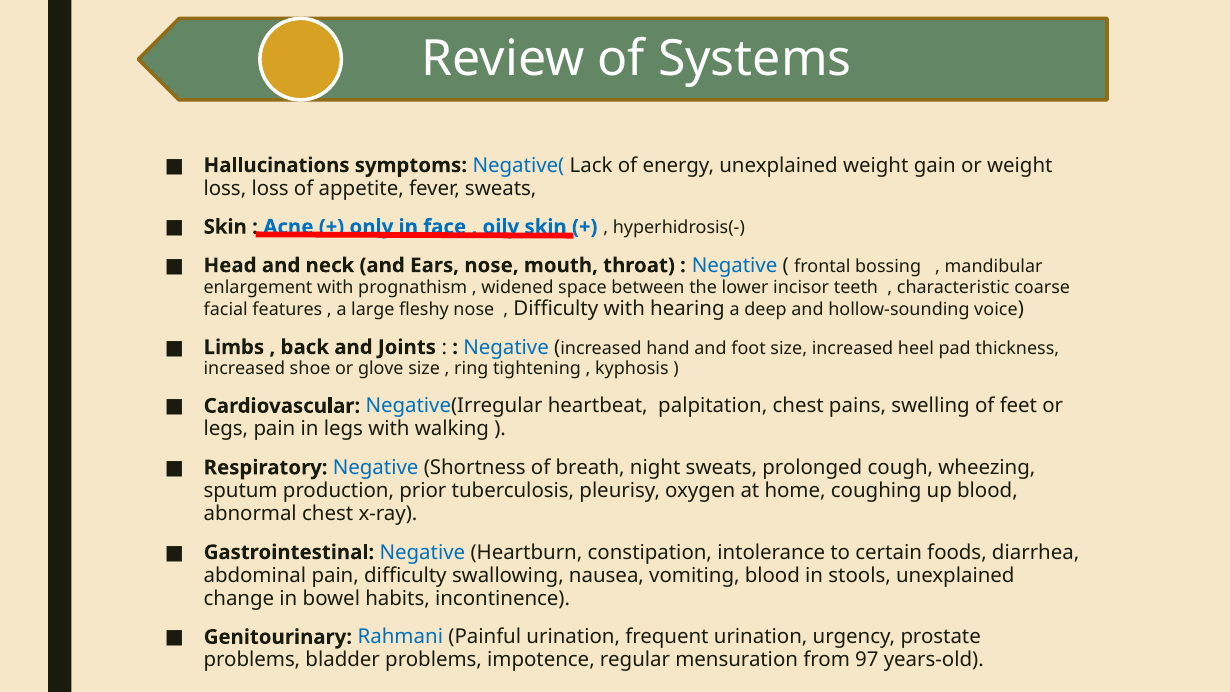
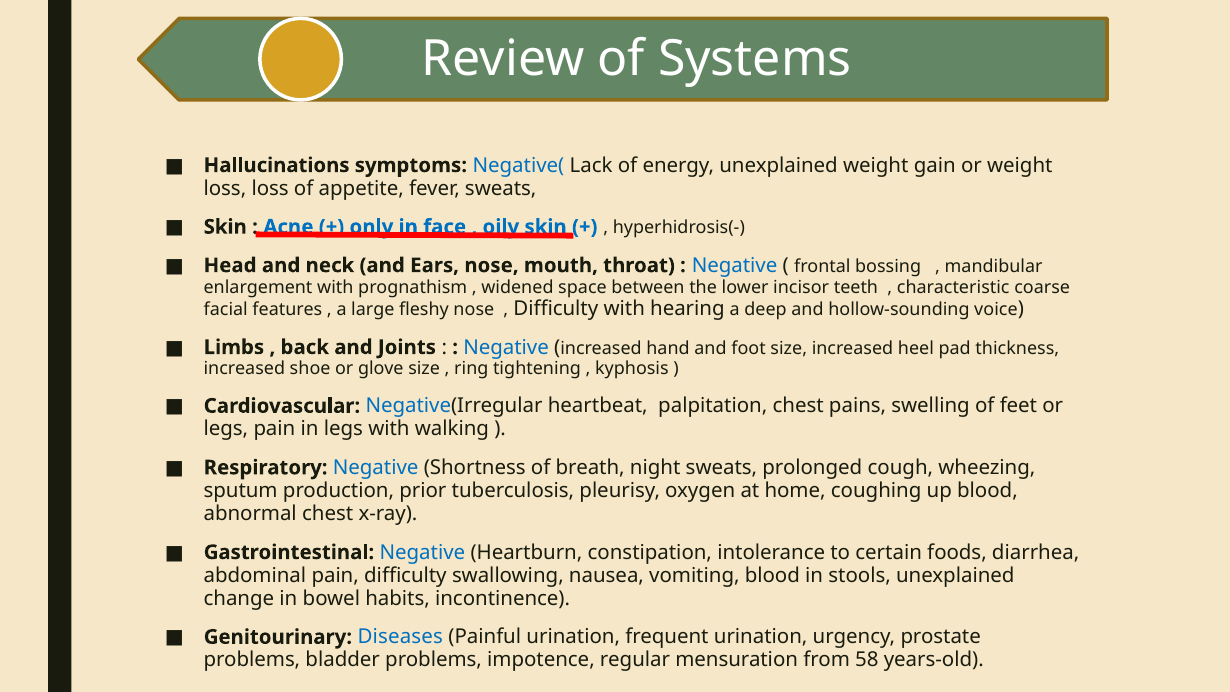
Rahmani: Rahmani -> Diseases
97: 97 -> 58
